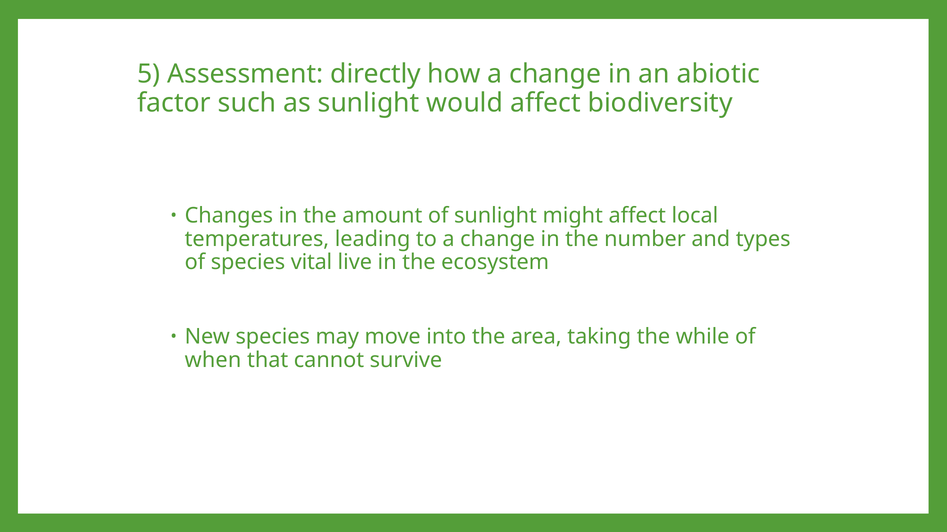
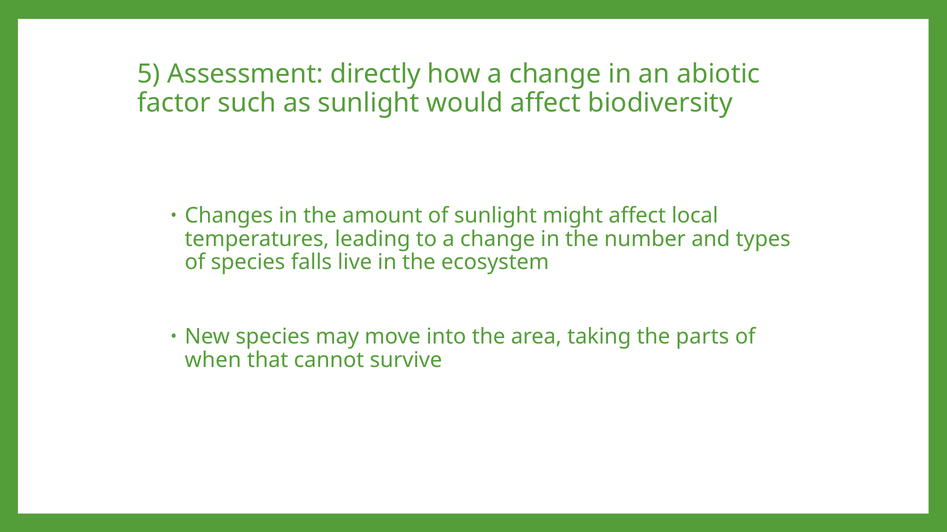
vital: vital -> falls
while: while -> parts
